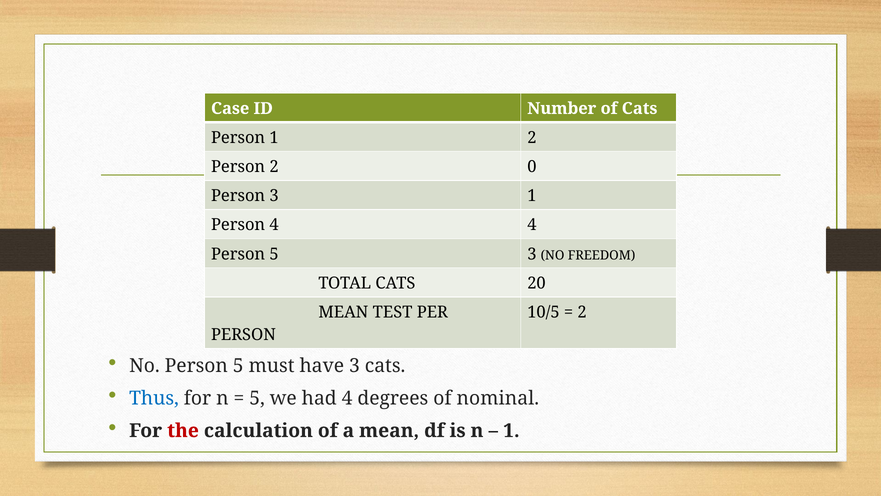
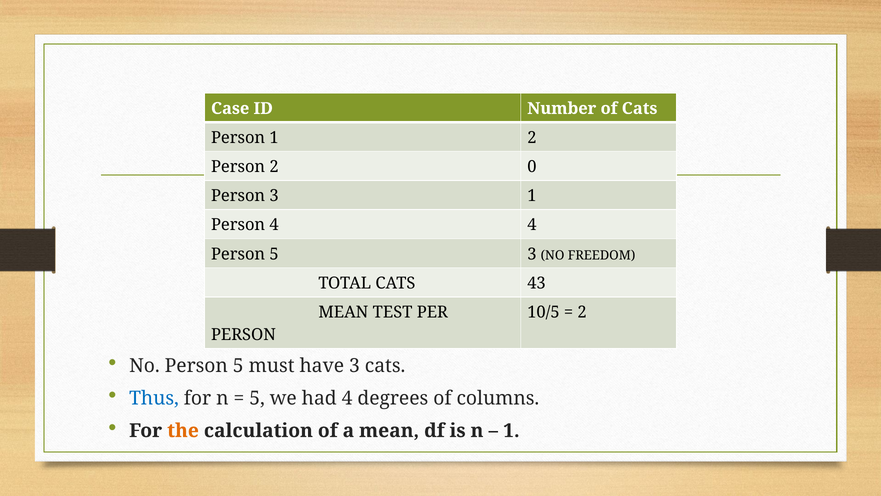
20: 20 -> 43
nominal: nominal -> columns
the colour: red -> orange
